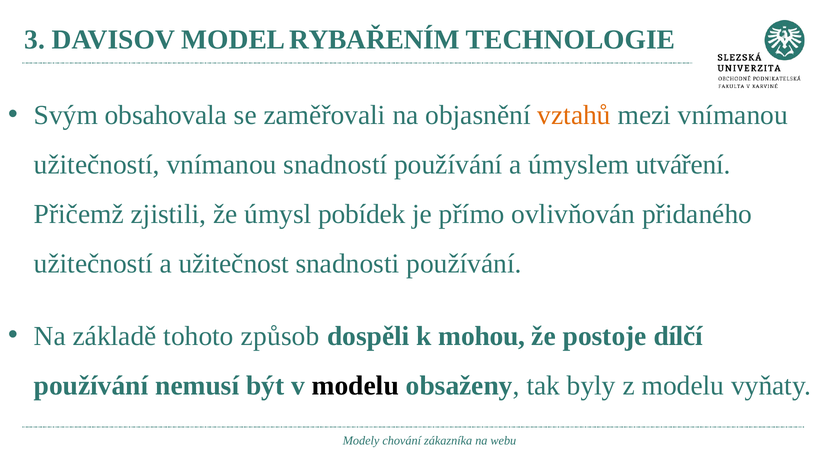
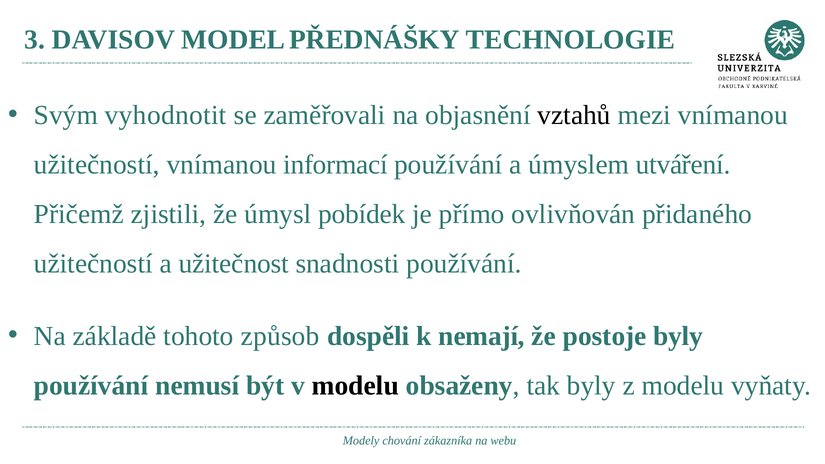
RYBAŘENÍM: RYBAŘENÍM -> PŘEDNÁŠKY
obsahovala: obsahovala -> vyhodnotit
vztahů colour: orange -> black
snadností: snadností -> informací
mohou: mohou -> nemají
postoje dílčí: dílčí -> byly
